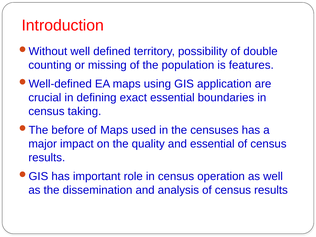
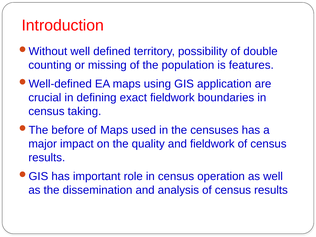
exact essential: essential -> fieldwork
and essential: essential -> fieldwork
